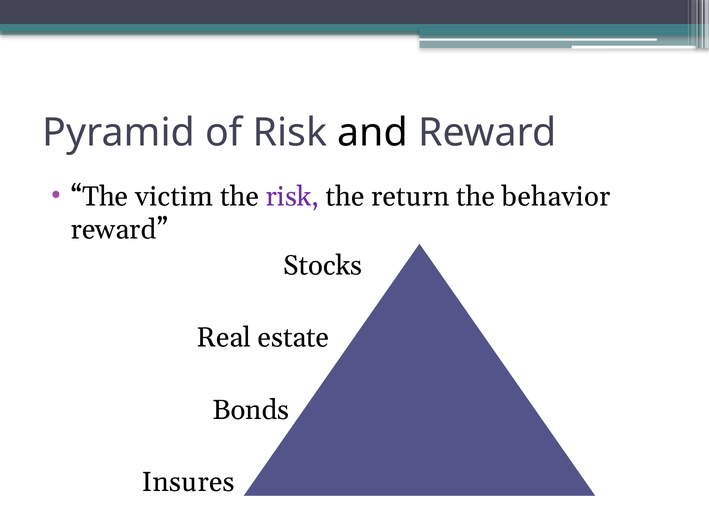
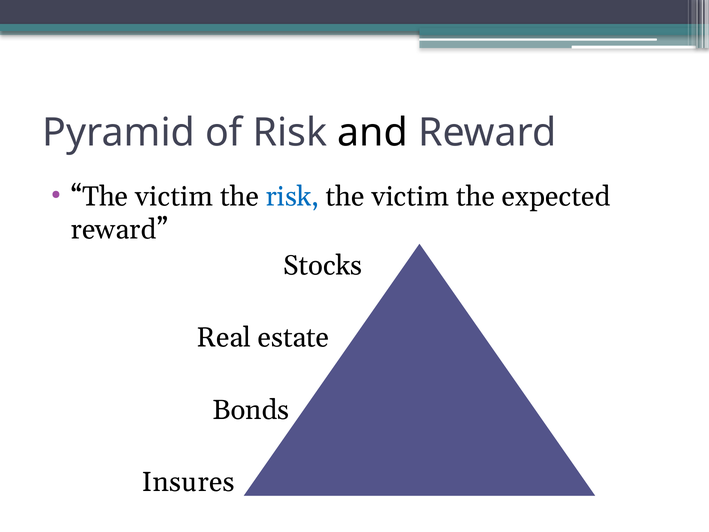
risk at (292, 196) colour: purple -> blue
return at (410, 196): return -> victim
behavior: behavior -> expected
